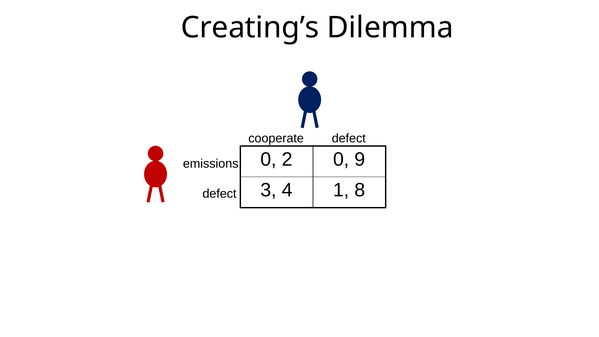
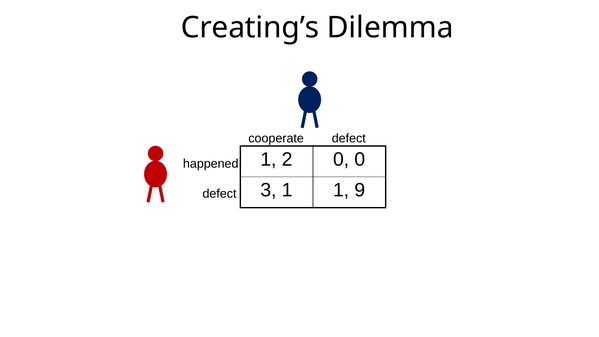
0 at (269, 159): 0 -> 1
0 9: 9 -> 0
emissions: emissions -> happened
3 4: 4 -> 1
8: 8 -> 9
